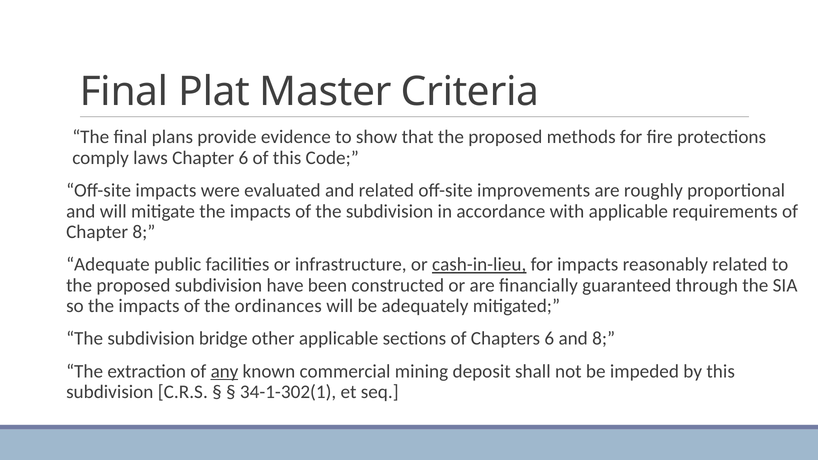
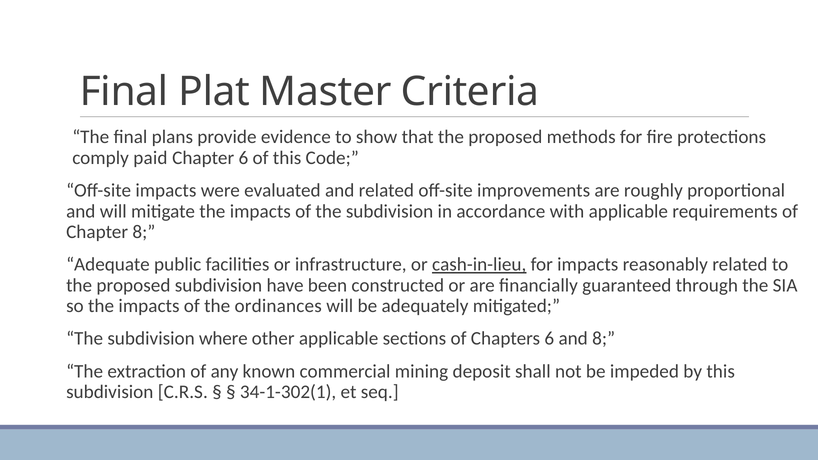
laws: laws -> paid
bridge: bridge -> where
any underline: present -> none
